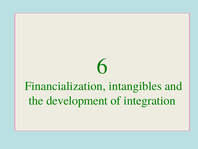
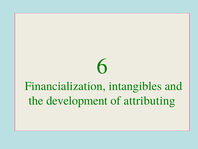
integration: integration -> attributing
